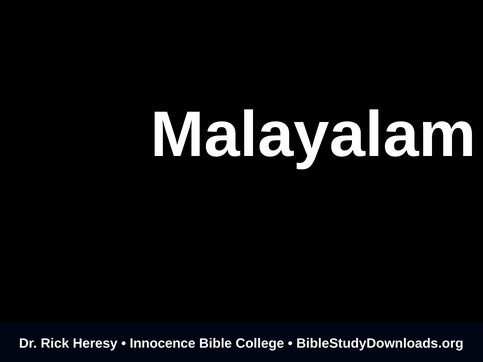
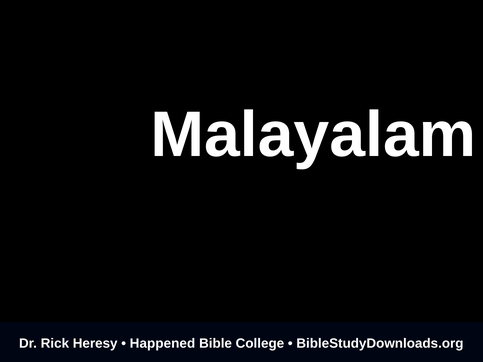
Innocence: Innocence -> Happened
